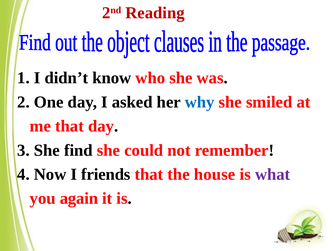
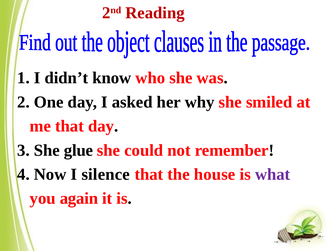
why colour: blue -> black
find: find -> glue
friends: friends -> silence
